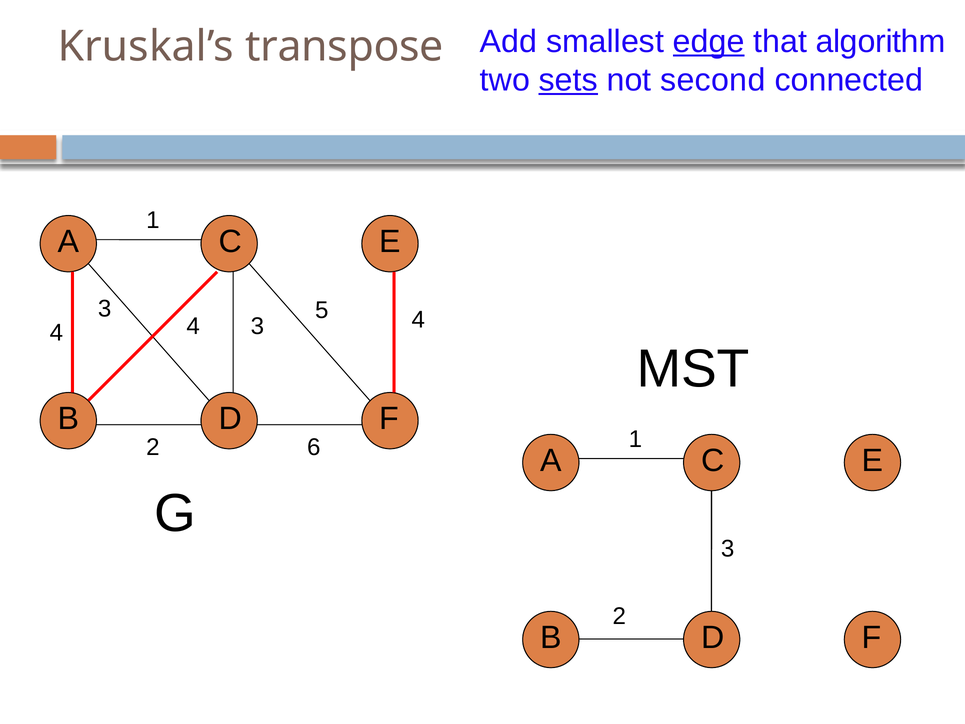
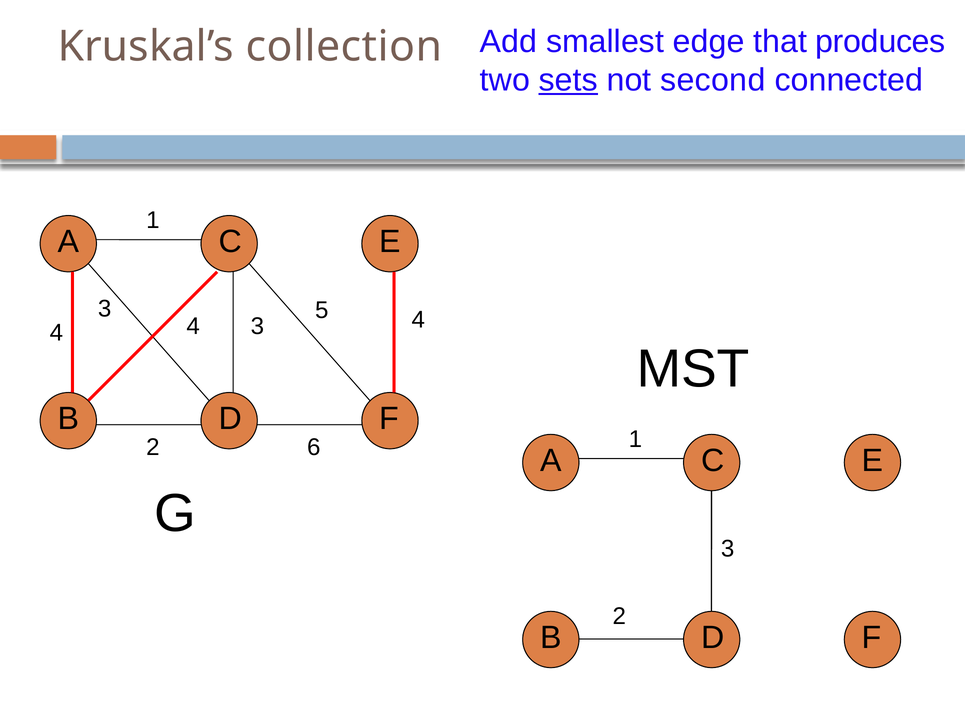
transpose: transpose -> collection
edge underline: present -> none
algorithm: algorithm -> produces
